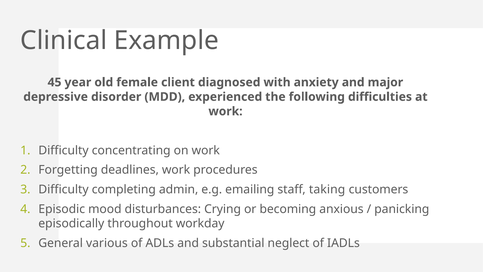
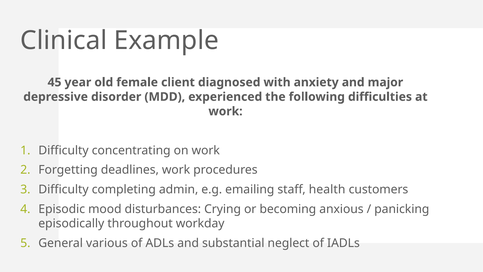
taking: taking -> health
